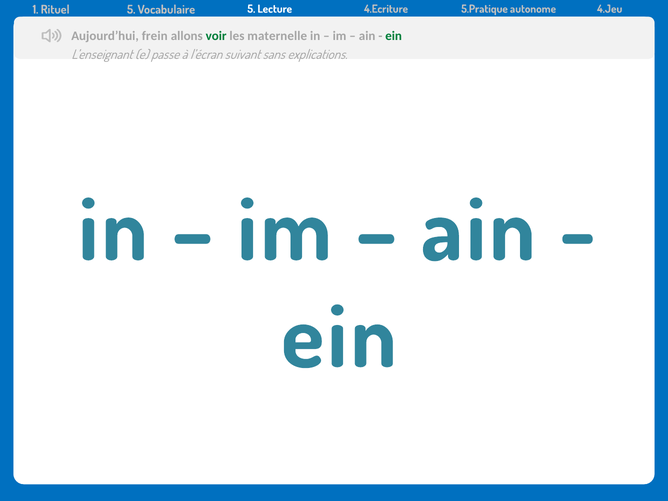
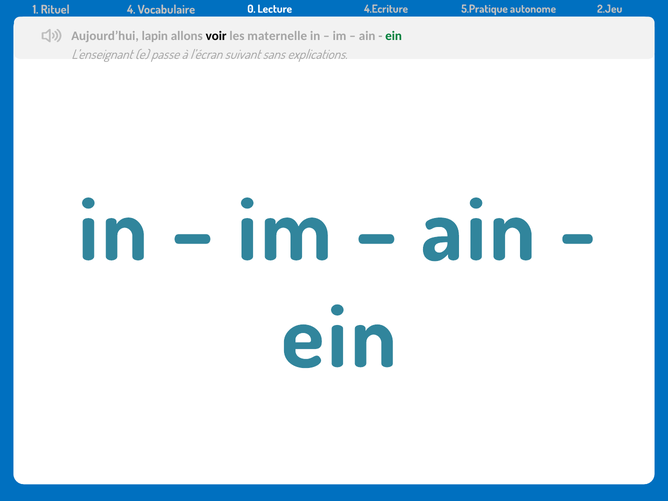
Rituel 5: 5 -> 4
Vocabulaire 5: 5 -> 0
4.Jeu: 4.Jeu -> 2.Jeu
frein: frein -> lapin
voir colour: green -> black
